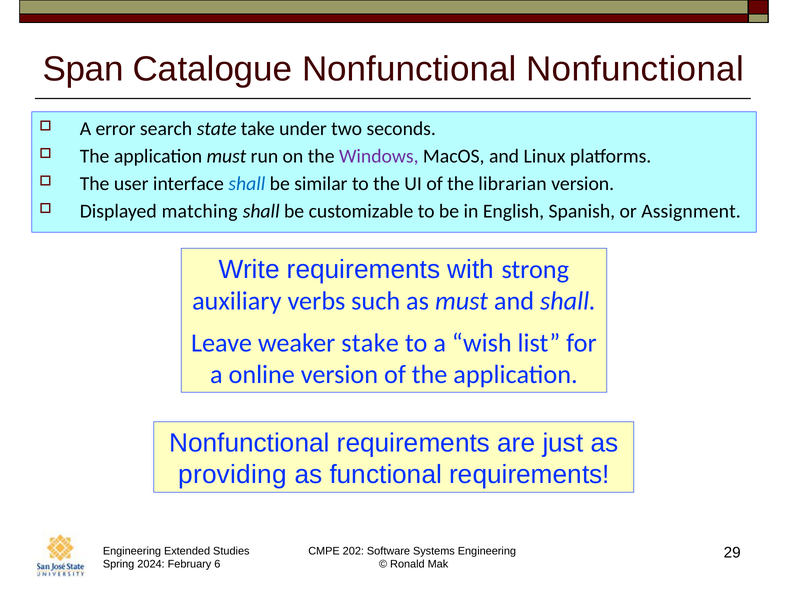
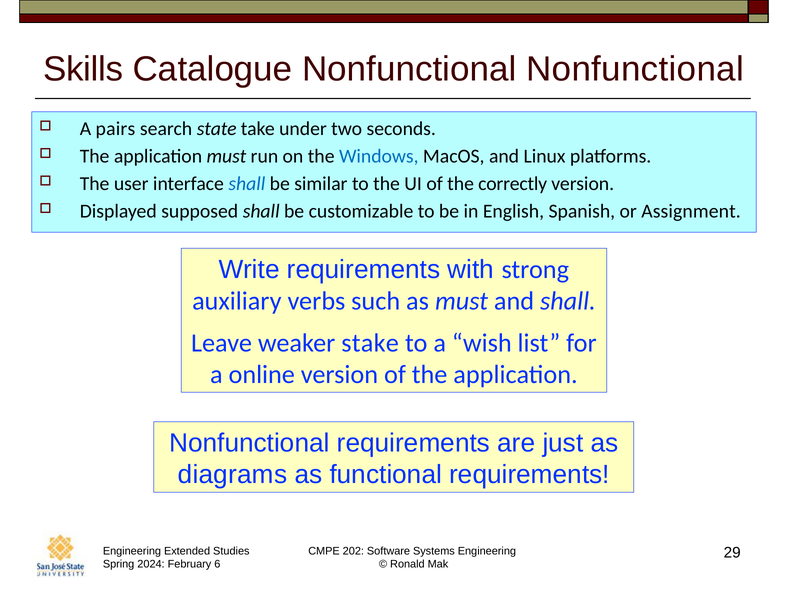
Span: Span -> Skills
error: error -> pairs
Windows colour: purple -> blue
librarian: librarian -> correctly
matching: matching -> supposed
providing: providing -> diagrams
